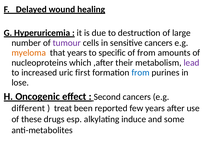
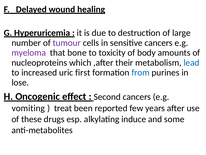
myeloma colour: orange -> purple
that years: years -> bone
specific: specific -> toxicity
of from: from -> body
lead colour: purple -> blue
different: different -> vomiting
